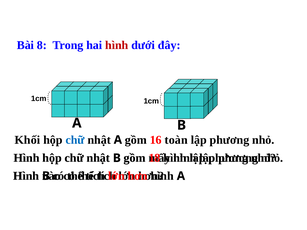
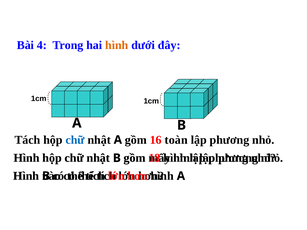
8: 8 -> 4
hình at (117, 45) colour: red -> orange
Khối: Khối -> Tách
